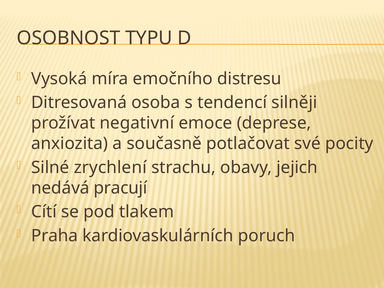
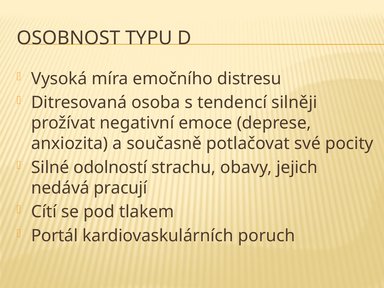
zrychlení: zrychlení -> odolností
Praha: Praha -> Portál
